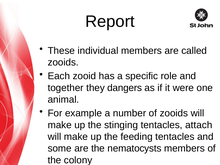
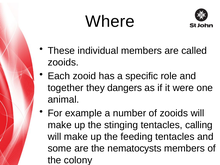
Report: Report -> Where
attach: attach -> calling
